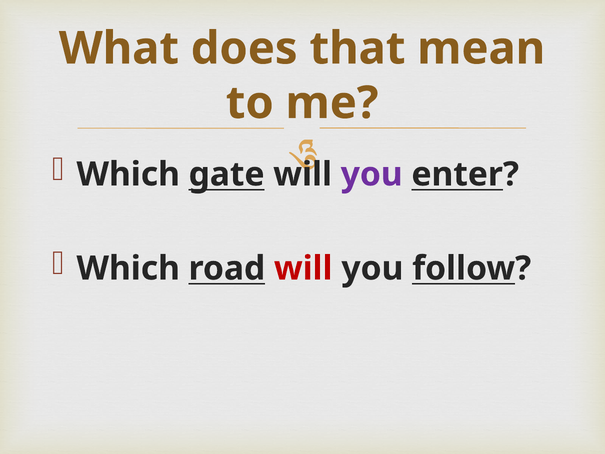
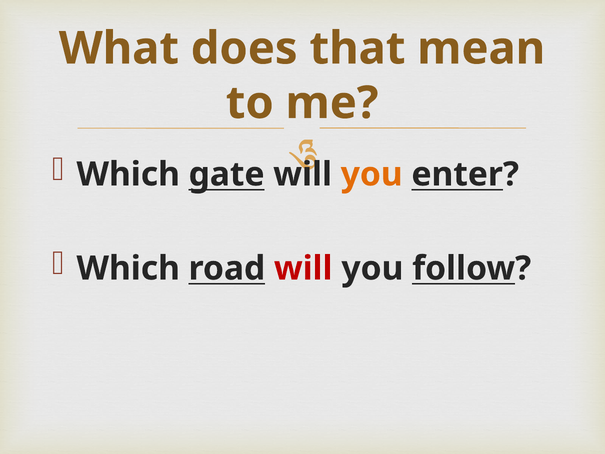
you at (372, 174) colour: purple -> orange
